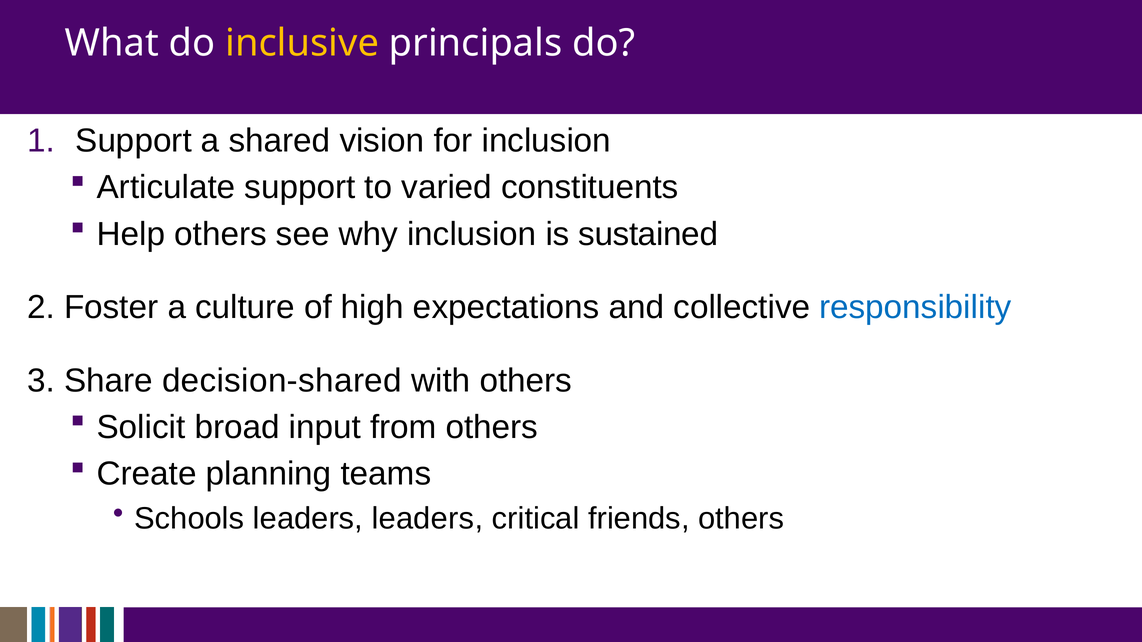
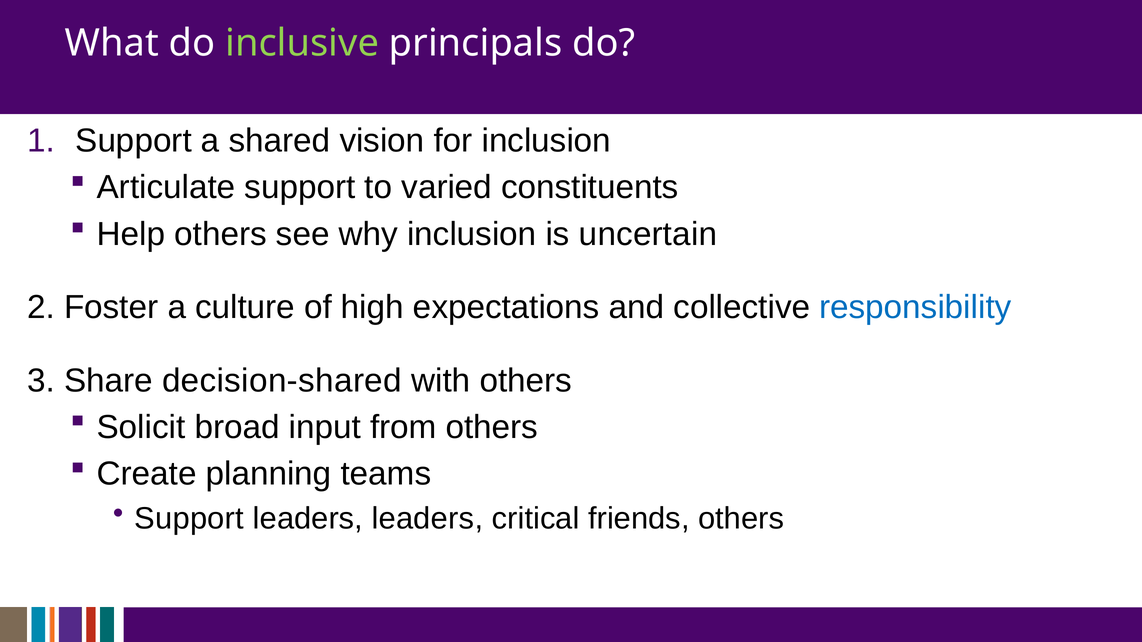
inclusive colour: yellow -> light green
sustained: sustained -> uncertain
Schools at (189, 519): Schools -> Support
